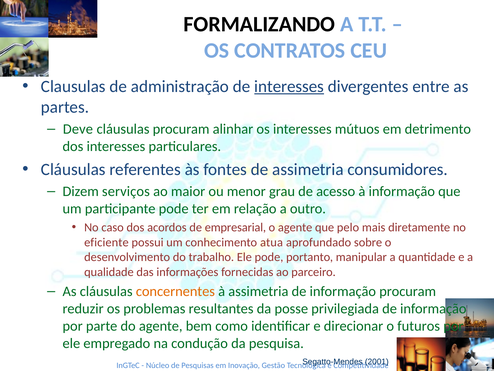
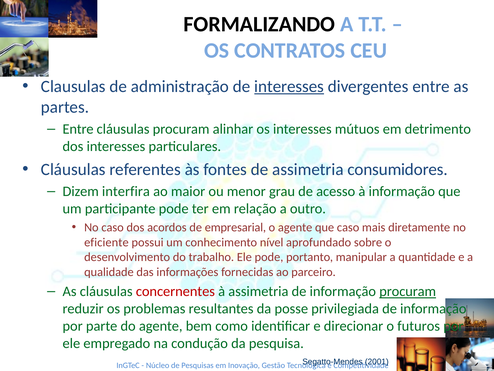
Deve at (78, 129): Deve -> Entre
serviços: serviços -> interfira
que pelo: pelo -> caso
atua: atua -> nível
concernentes colour: orange -> red
procuram at (408, 291) underline: none -> present
